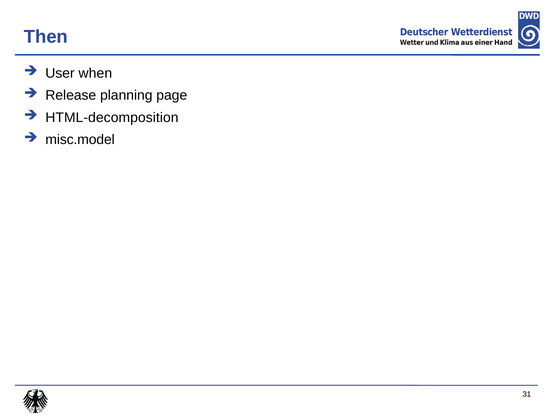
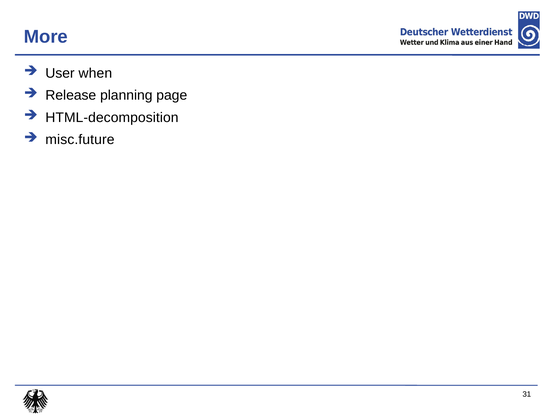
Then: Then -> More
misc.model: misc.model -> misc.future
